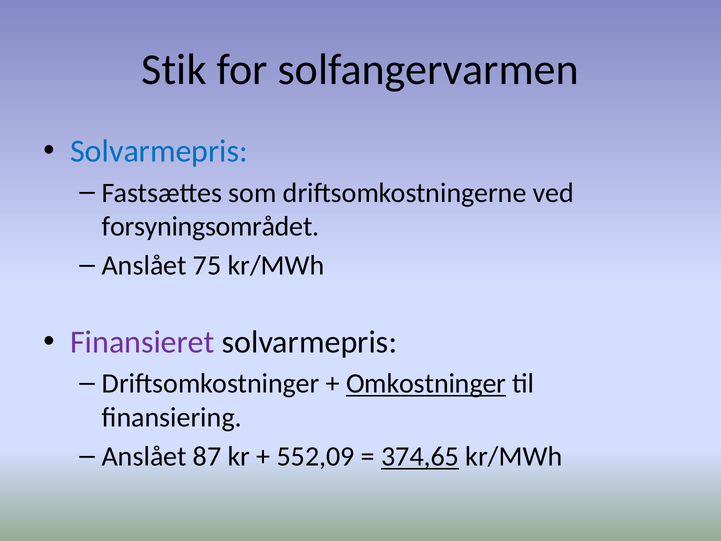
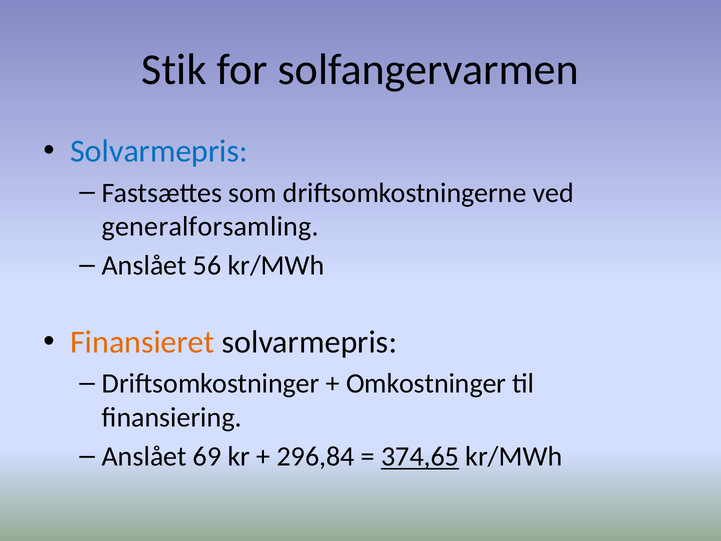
forsyningsområdet: forsyningsområdet -> generalforsamling
75: 75 -> 56
Finansieret colour: purple -> orange
Omkostninger underline: present -> none
87: 87 -> 69
552,09: 552,09 -> 296,84
